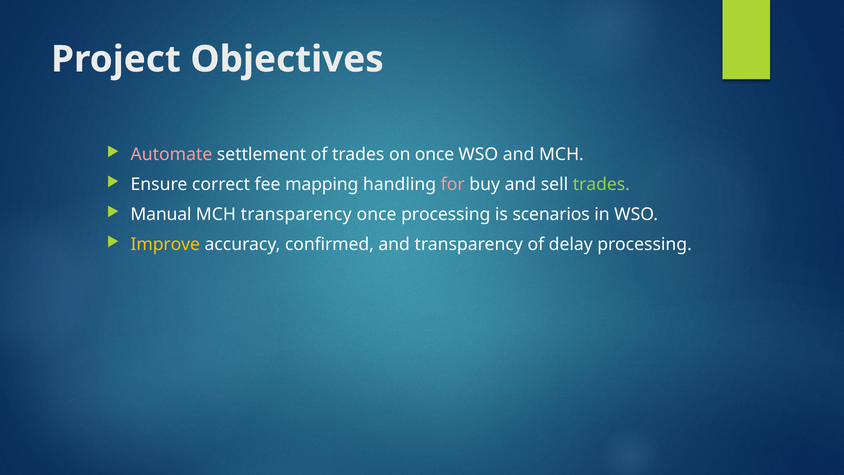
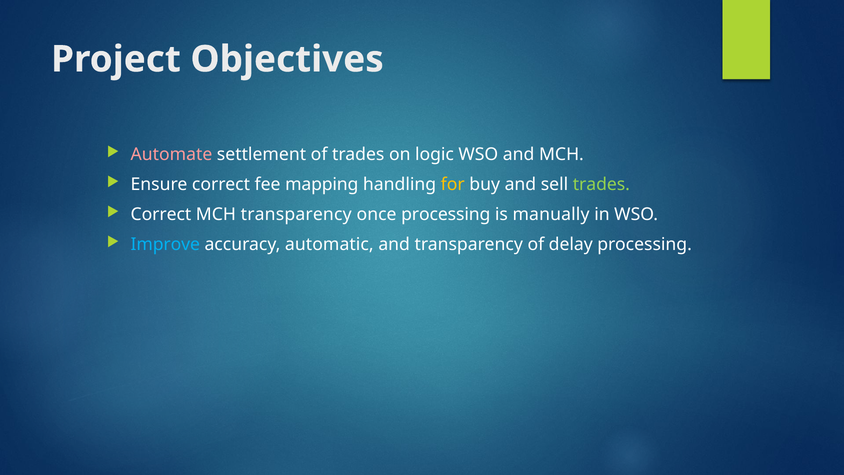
on once: once -> logic
for colour: pink -> yellow
Manual at (161, 214): Manual -> Correct
scenarios: scenarios -> manually
Improve colour: yellow -> light blue
confirmed: confirmed -> automatic
